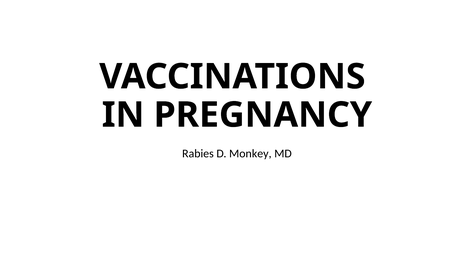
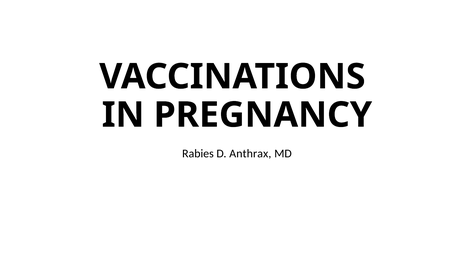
Monkey: Monkey -> Anthrax
